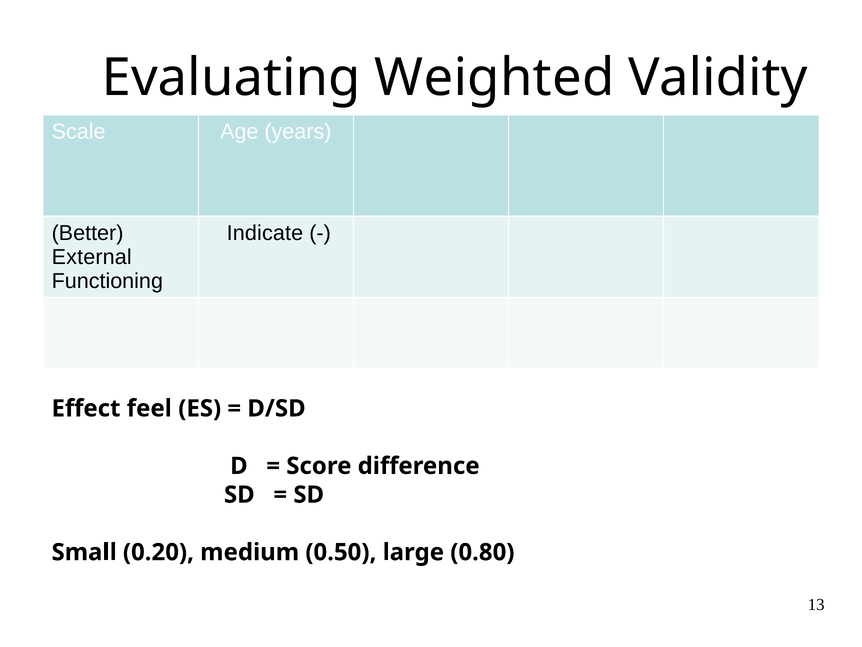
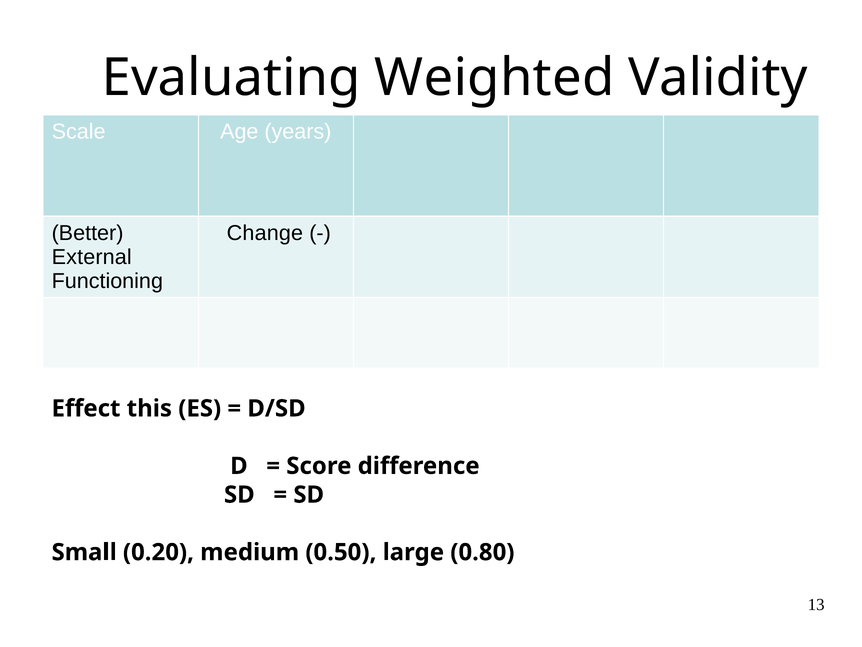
Indicate: Indicate -> Change
feel: feel -> this
